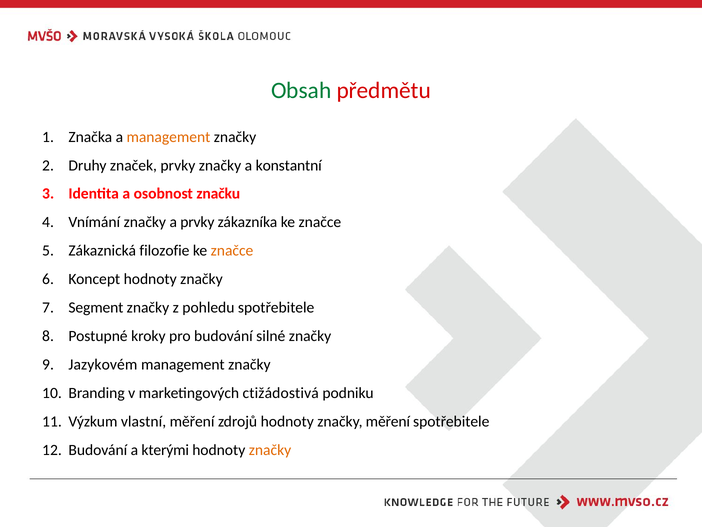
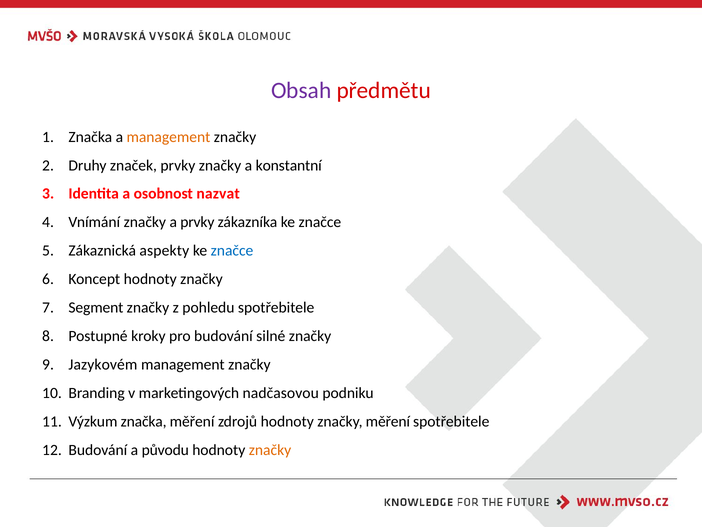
Obsah colour: green -> purple
značku: značku -> nazvat
filozofie: filozofie -> aspekty
značce at (232, 251) colour: orange -> blue
ctižádostivá: ctižádostivá -> nadčasovou
Výzkum vlastní: vlastní -> značka
kterými: kterými -> původu
